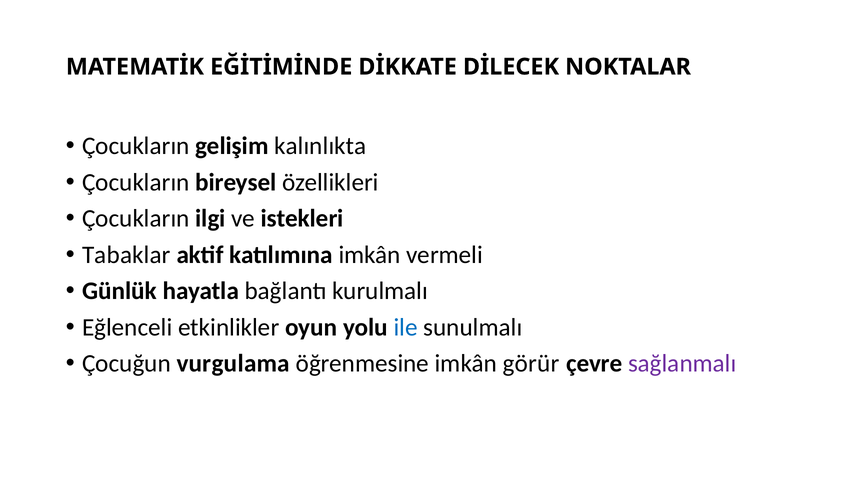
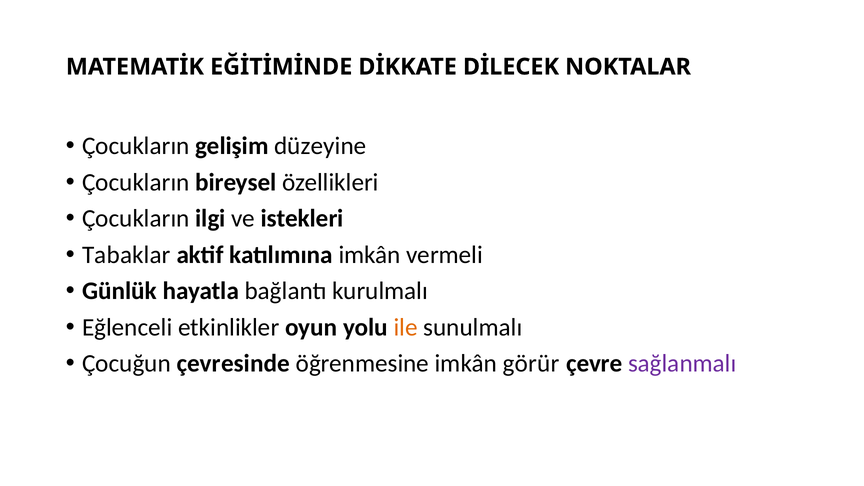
kalınlıkta: kalınlıkta -> düzeyine
ile colour: blue -> orange
vurgulama: vurgulama -> çevresinde
